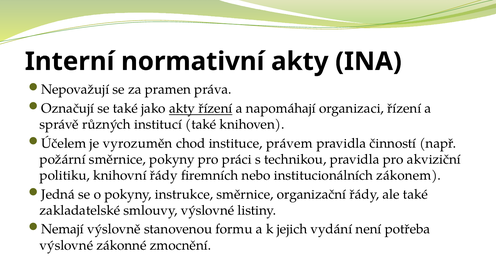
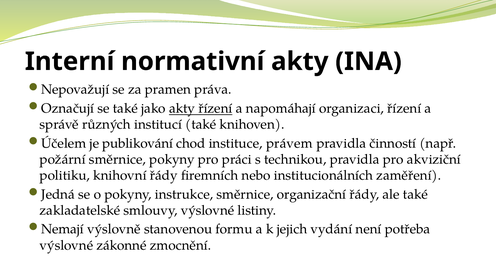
vyrozuměn: vyrozuměn -> publikování
zákonem: zákonem -> zaměření
